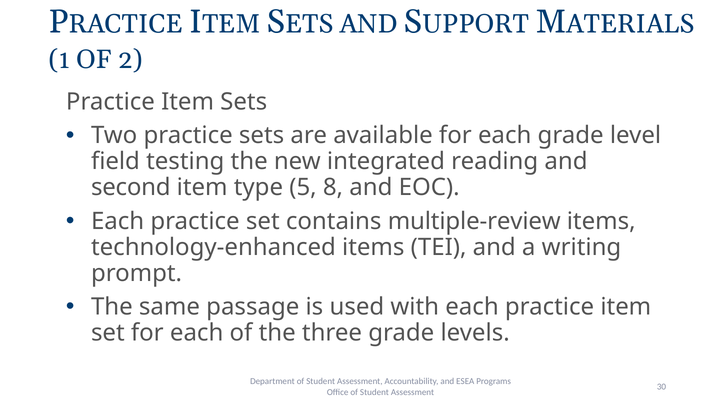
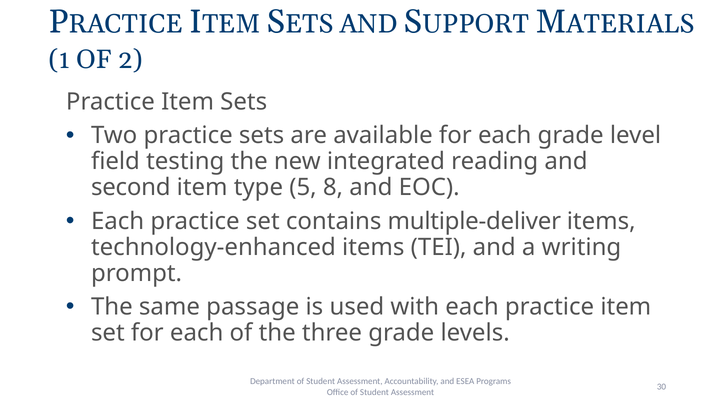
multiple-review: multiple-review -> multiple-deliver
